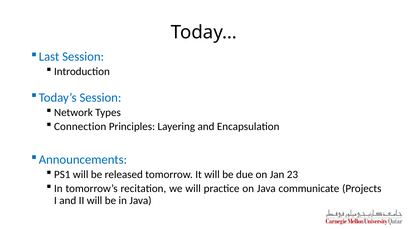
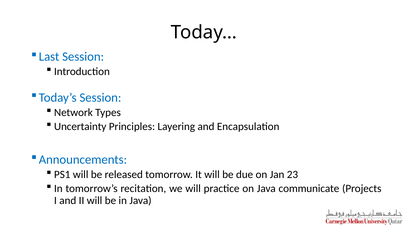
Connection: Connection -> Uncertainty
